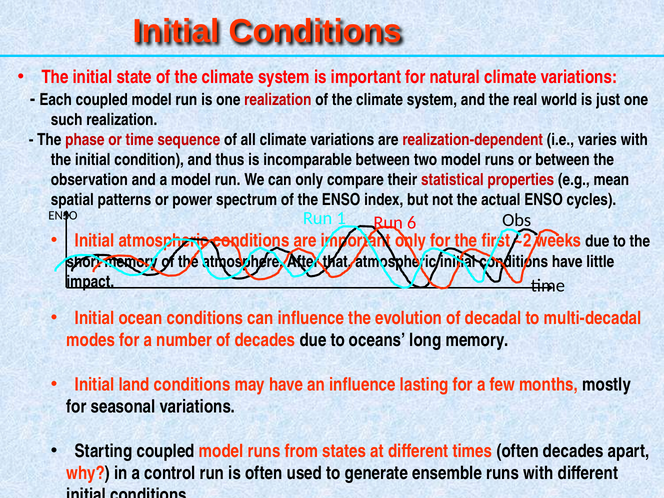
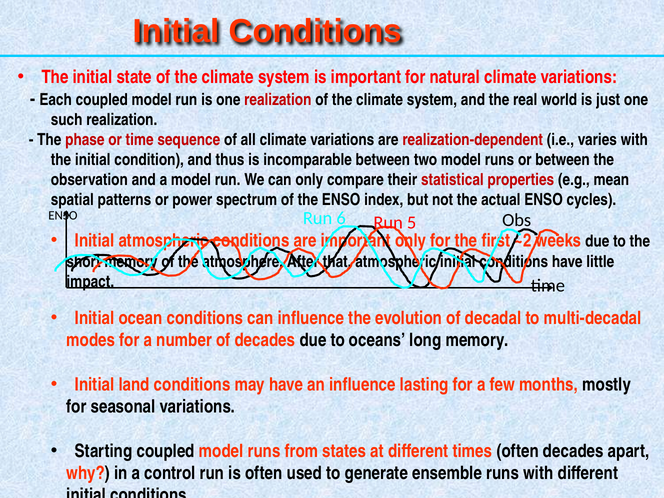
1: 1 -> 6
6: 6 -> 5
